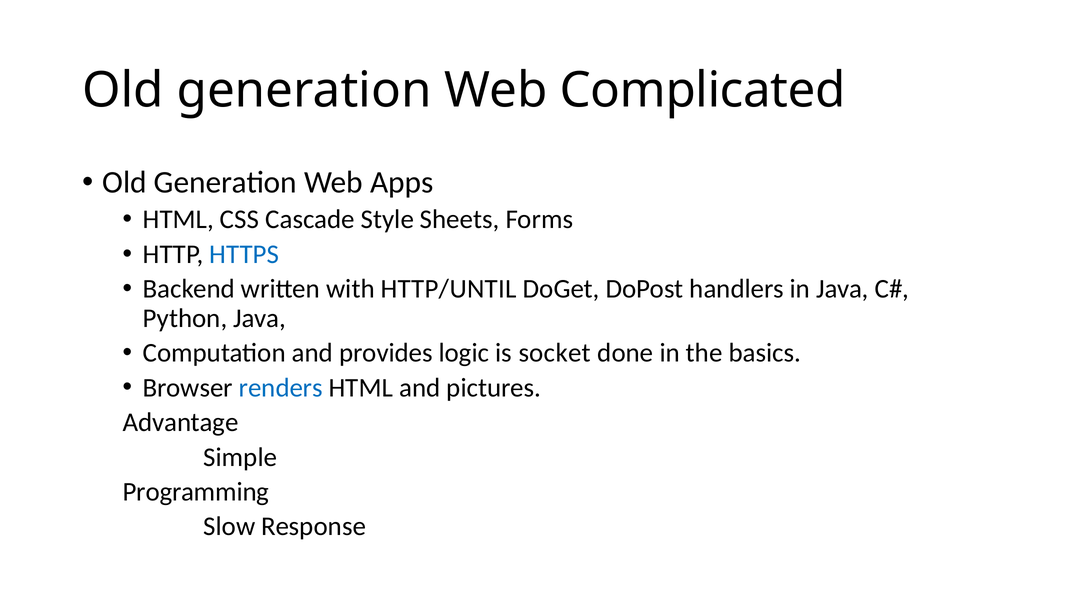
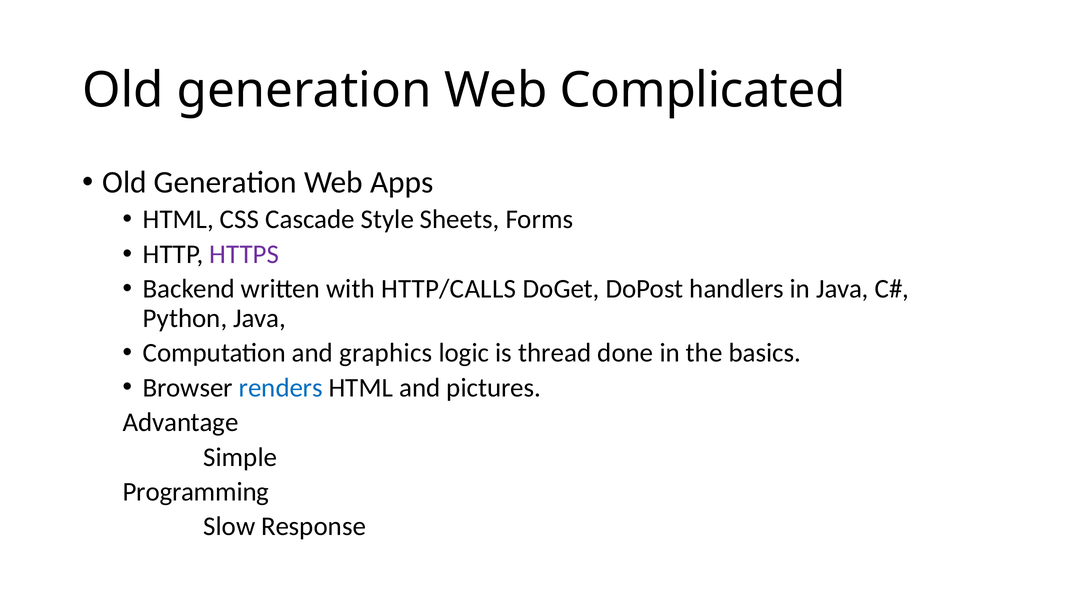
HTTPS colour: blue -> purple
HTTP/UNTIL: HTTP/UNTIL -> HTTP/CALLS
provides: provides -> graphics
socket: socket -> thread
